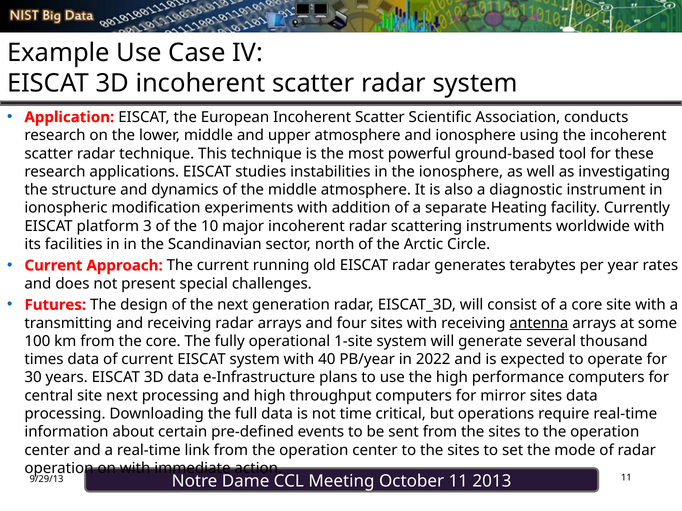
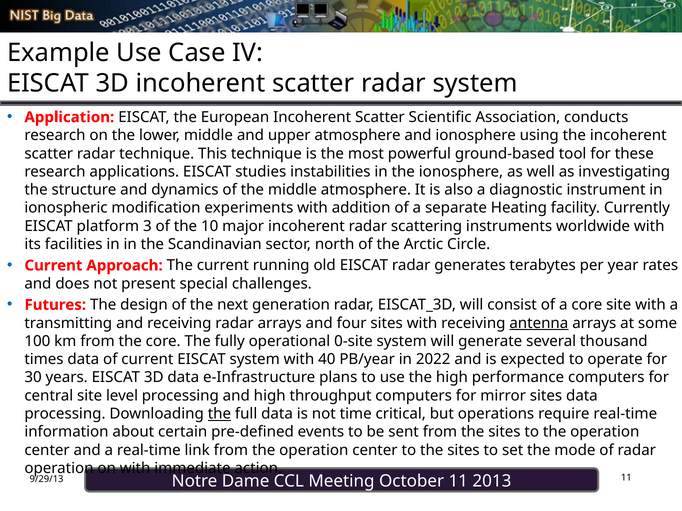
1-site: 1-site -> 0-site
site next: next -> level
the at (219, 414) underline: none -> present
